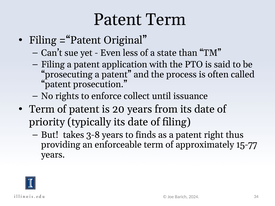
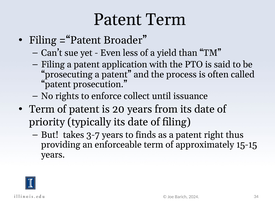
Original: Original -> Broader
state: state -> yield
3-8: 3-8 -> 3-7
15-77: 15-77 -> 15-15
